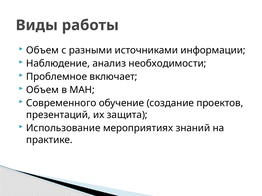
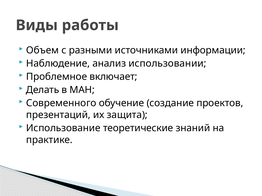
необходимости: необходимости -> использовании
Объем at (43, 90): Объем -> Делать
мероприятиях: мероприятиях -> теоретические
